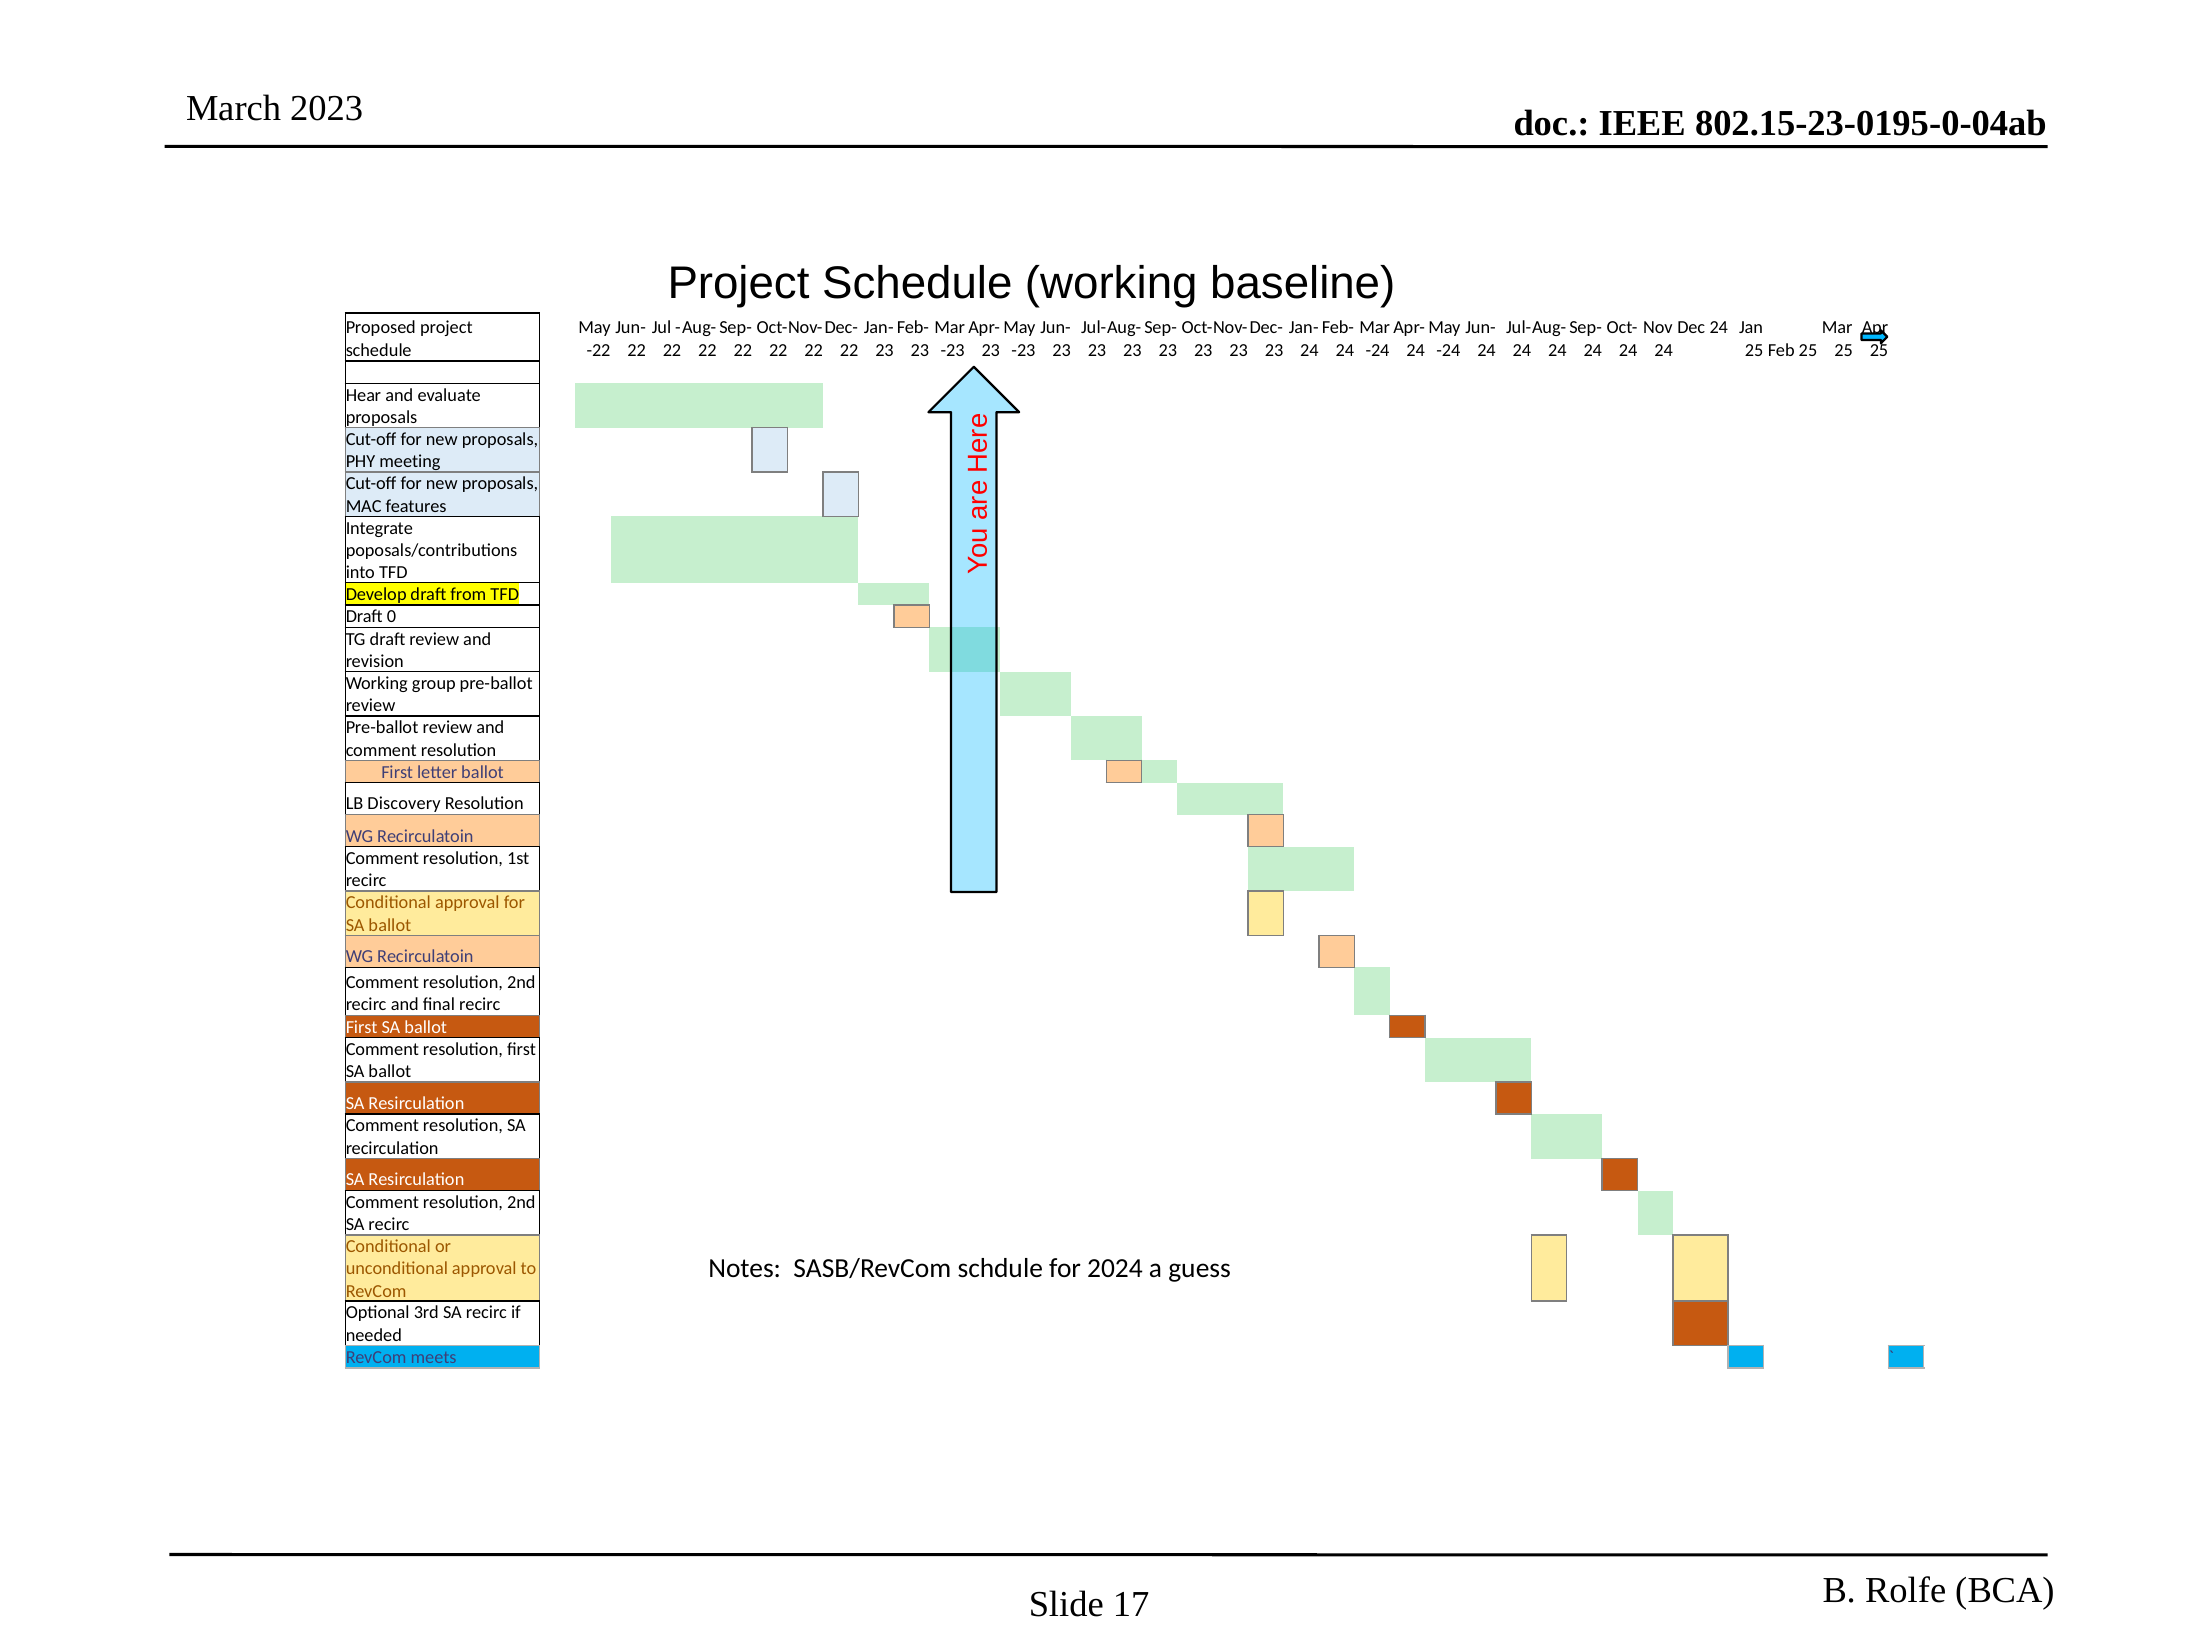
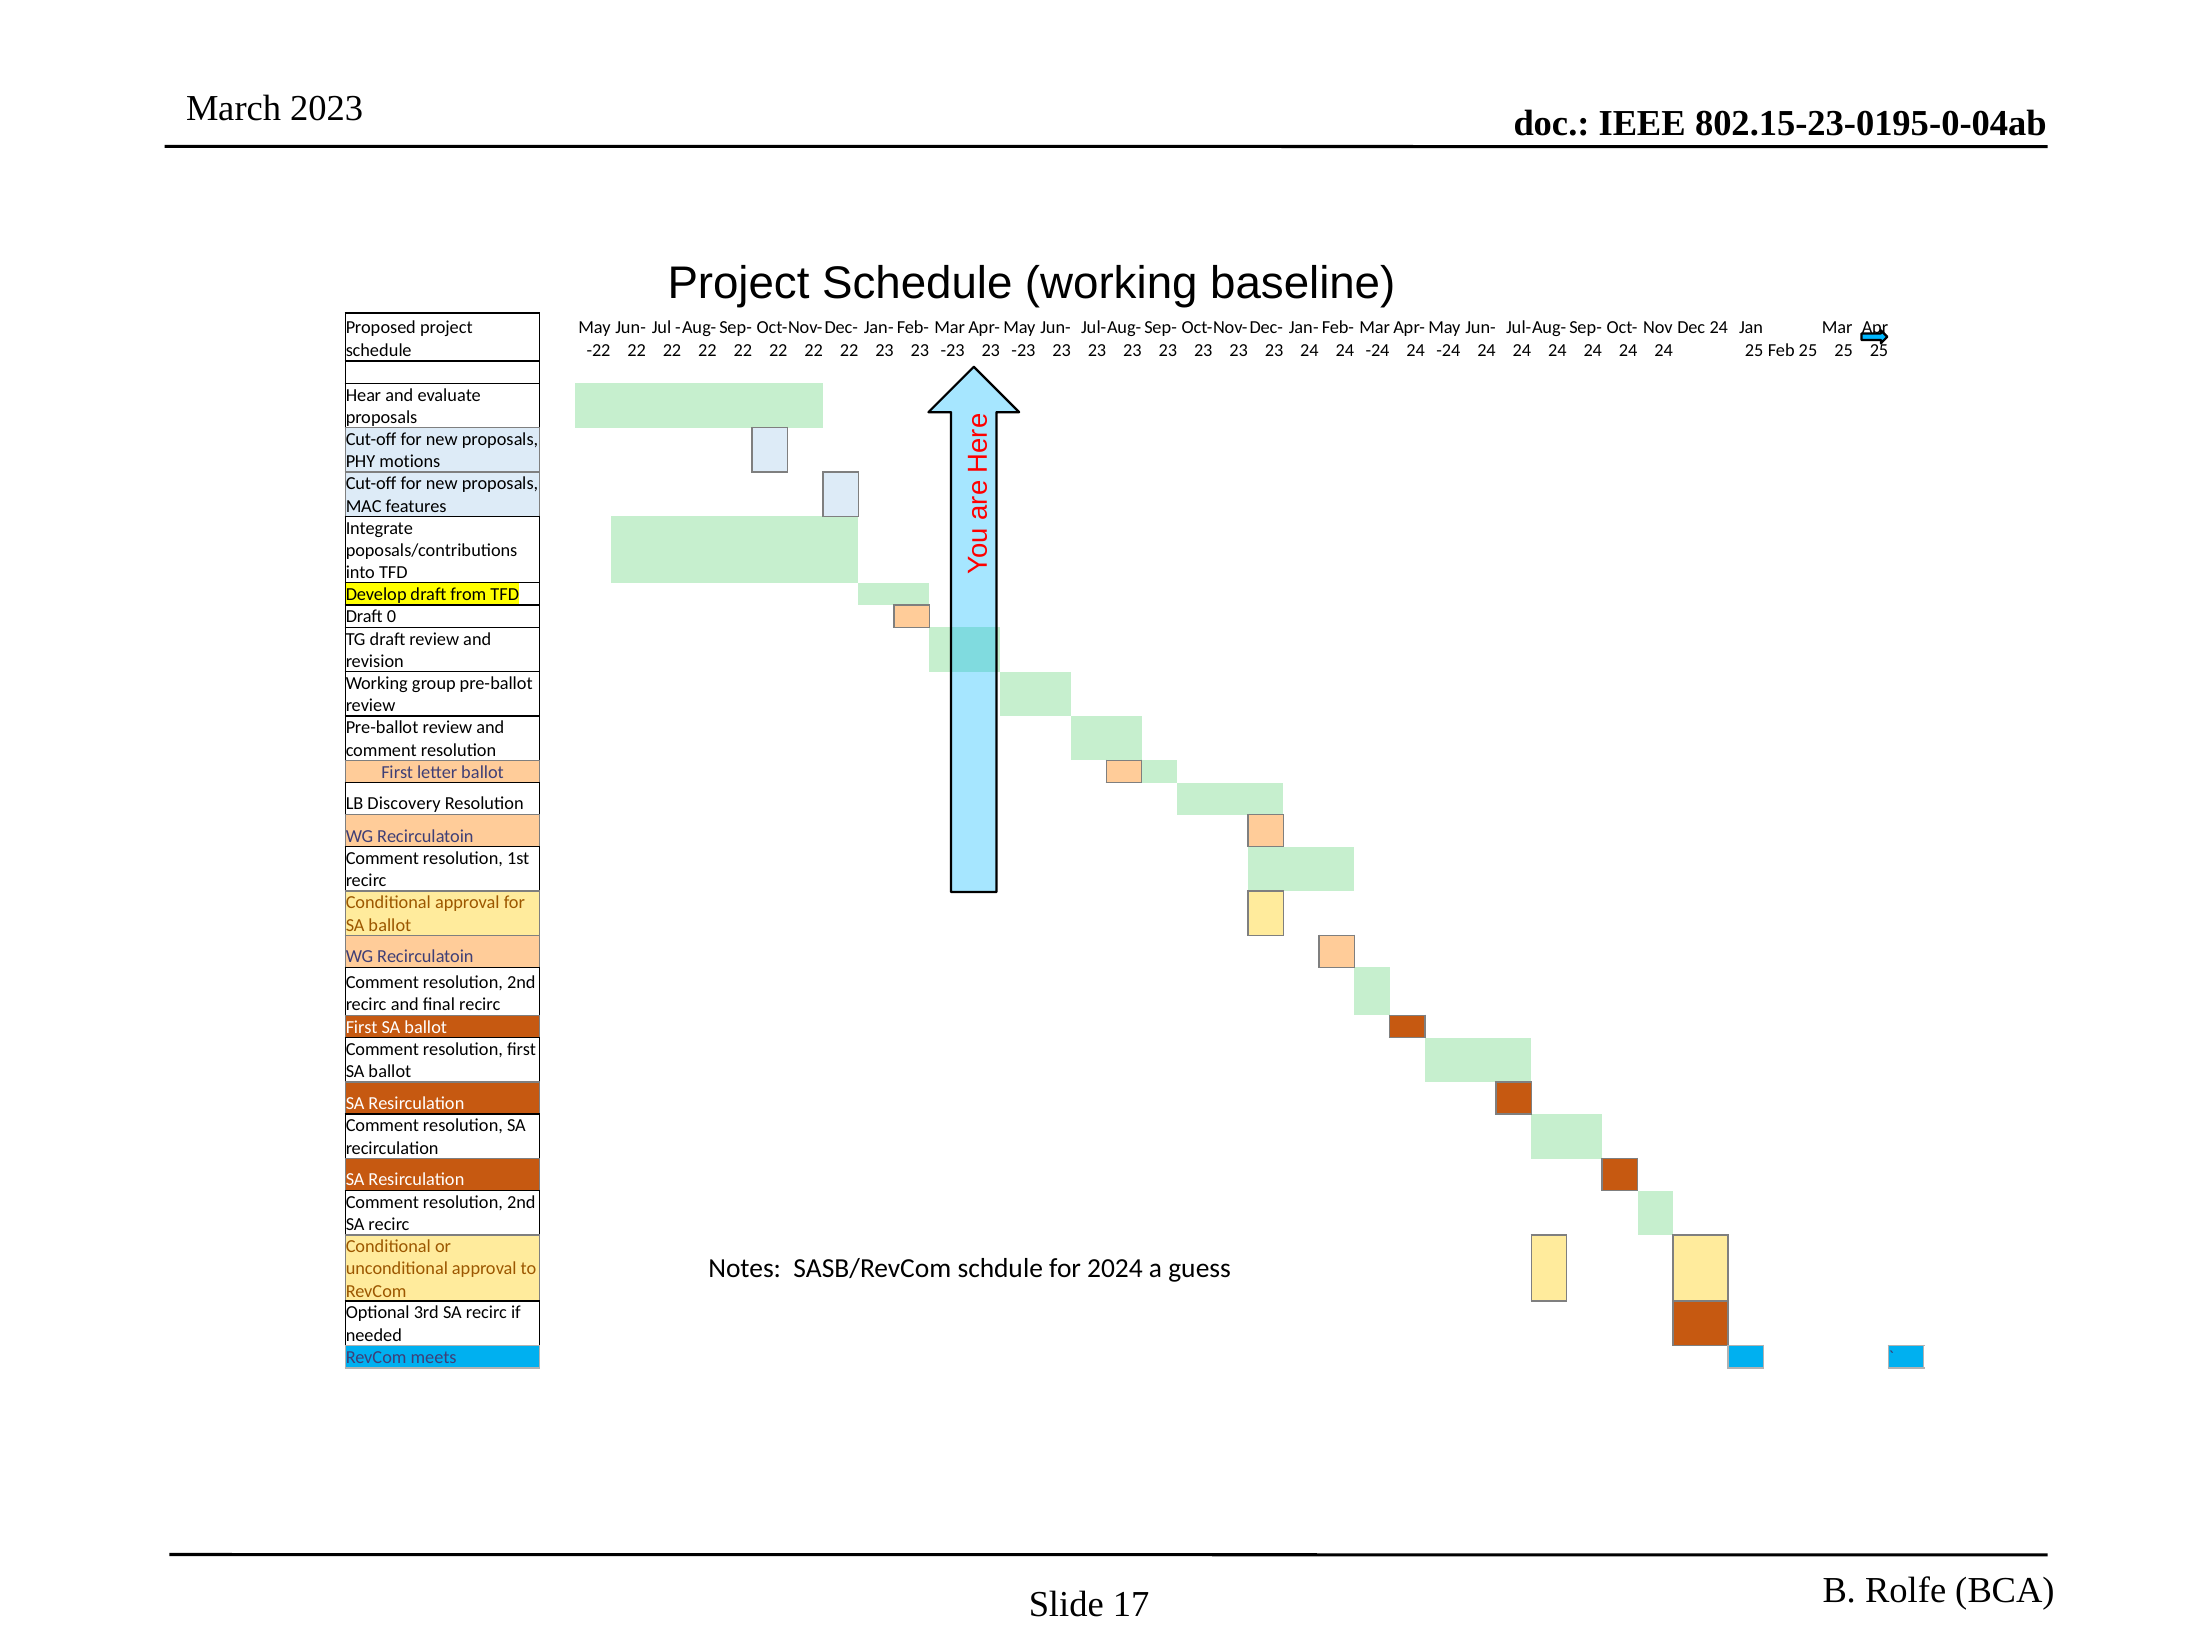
meeting: meeting -> motions
